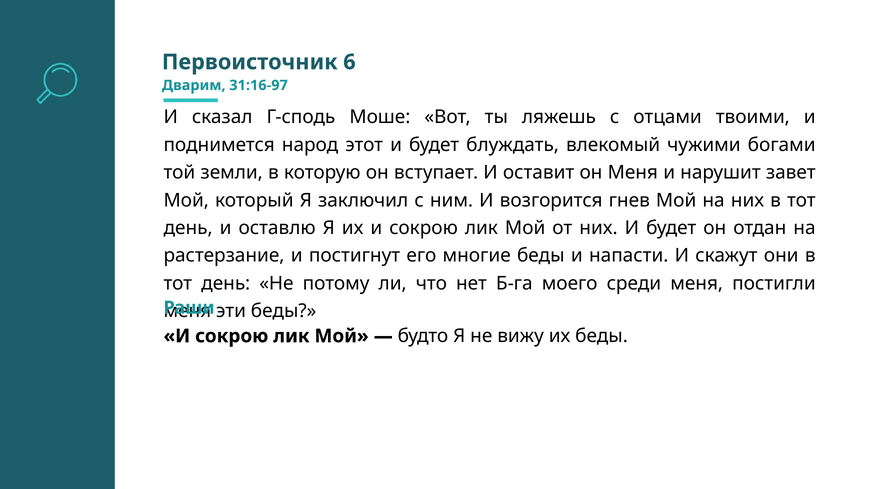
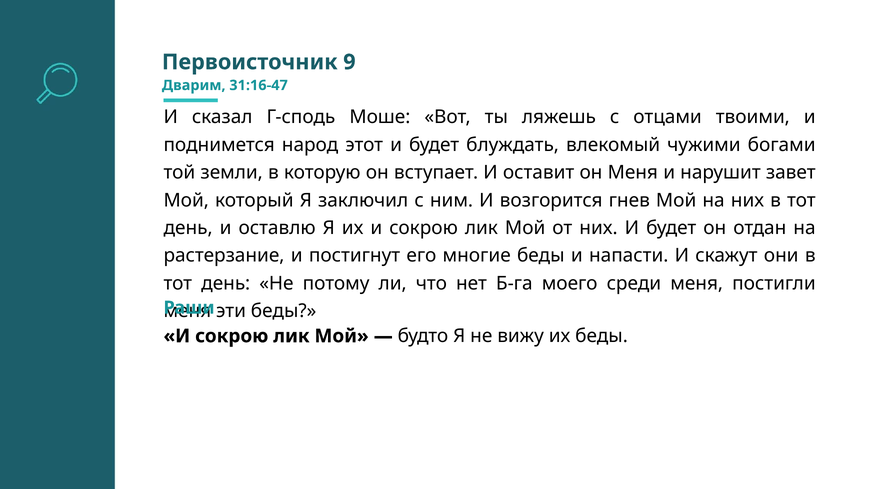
6: 6 -> 9
31:16-97: 31:16-97 -> 31:16-47
